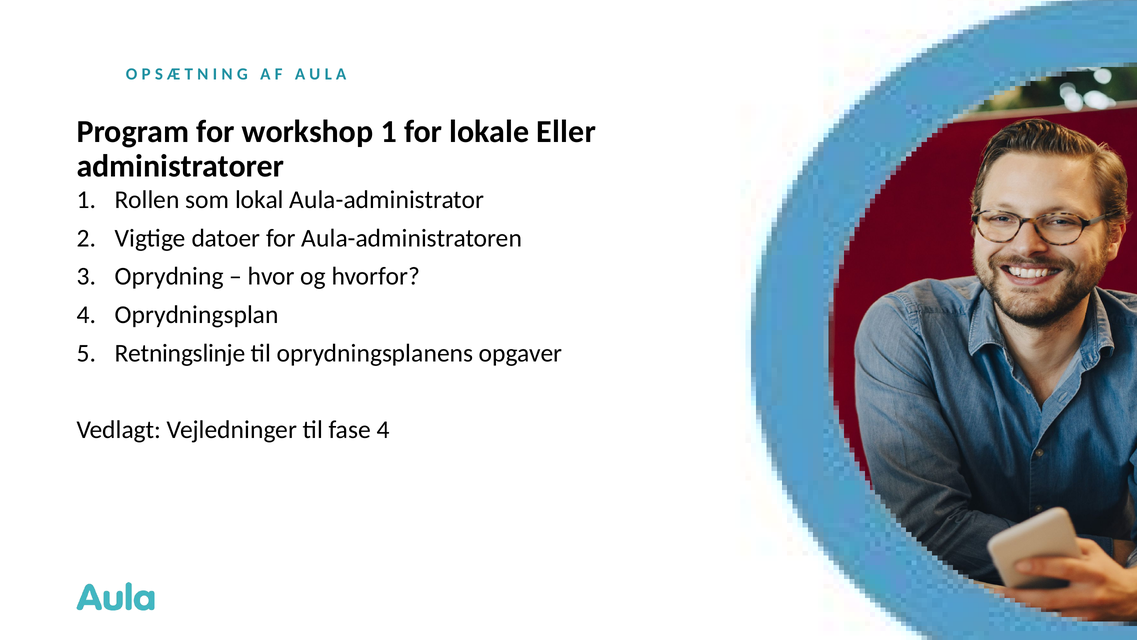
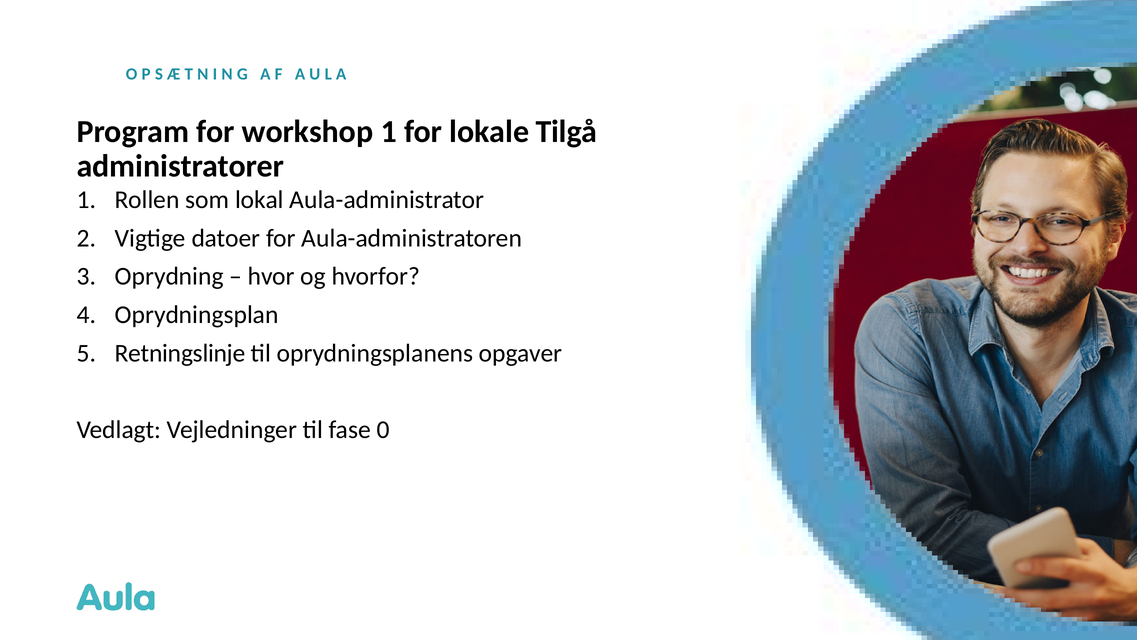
Eller: Eller -> Tilgå
fase 4: 4 -> 0
